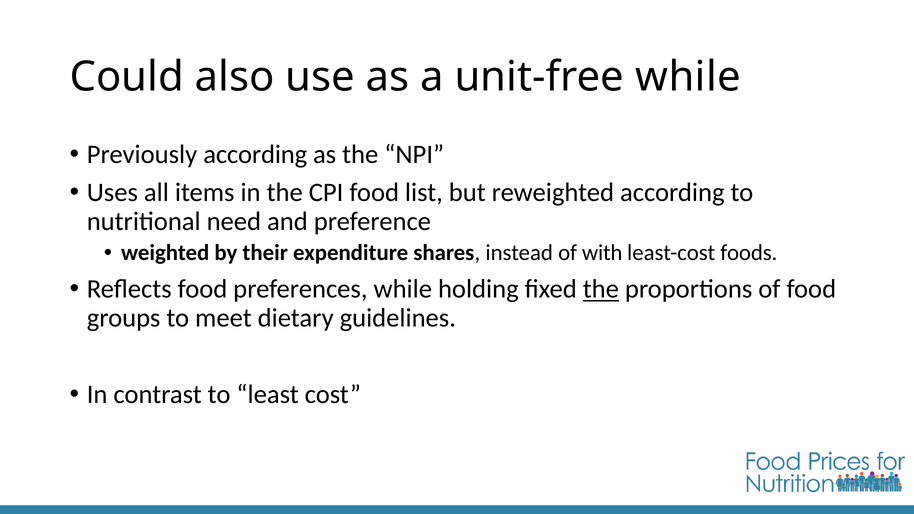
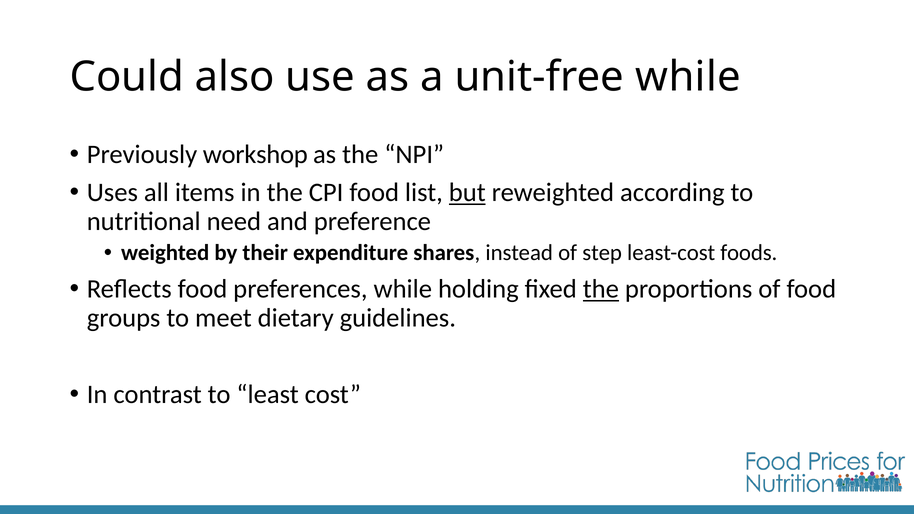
Previously according: according -> workshop
but underline: none -> present
with: with -> step
